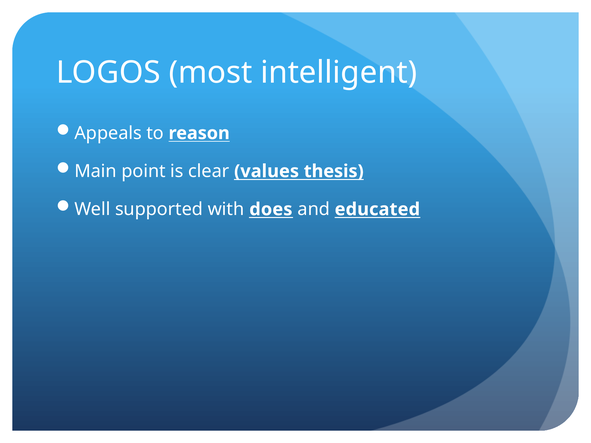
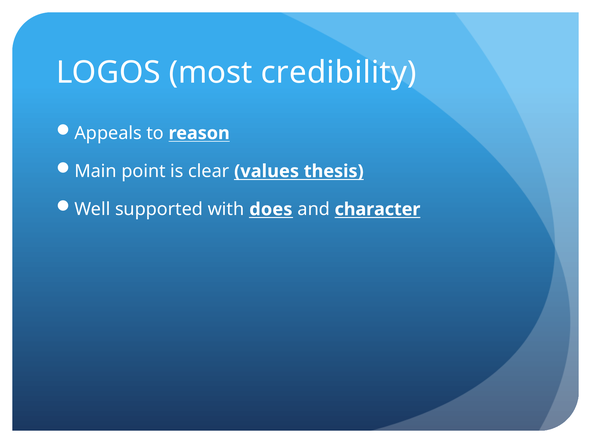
intelligent: intelligent -> credibility
educated: educated -> character
